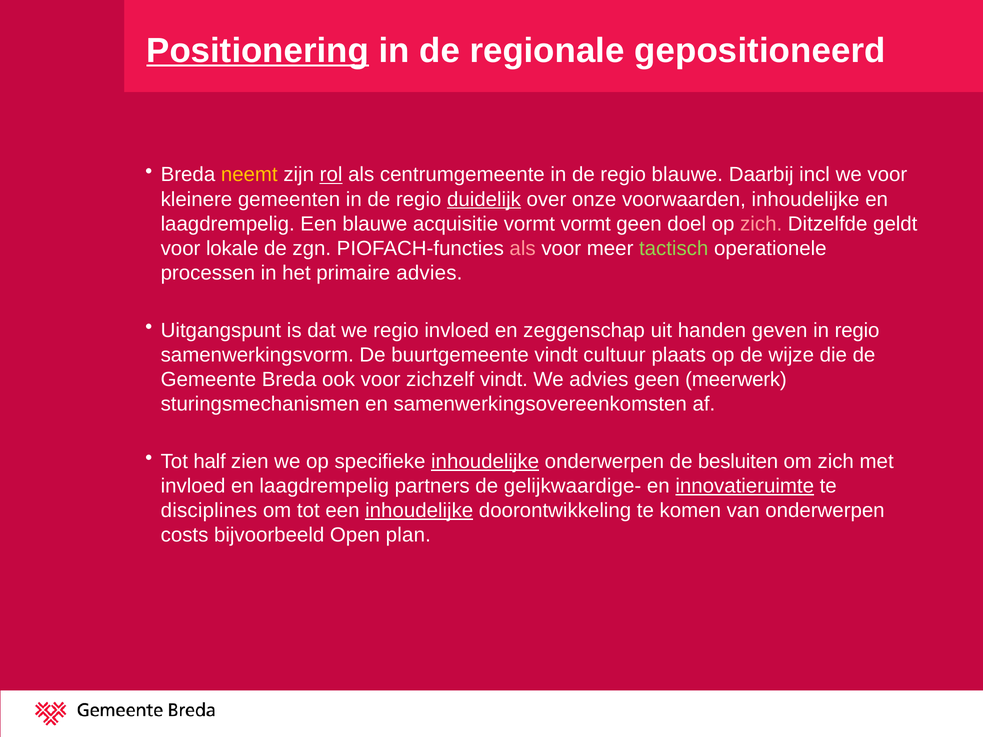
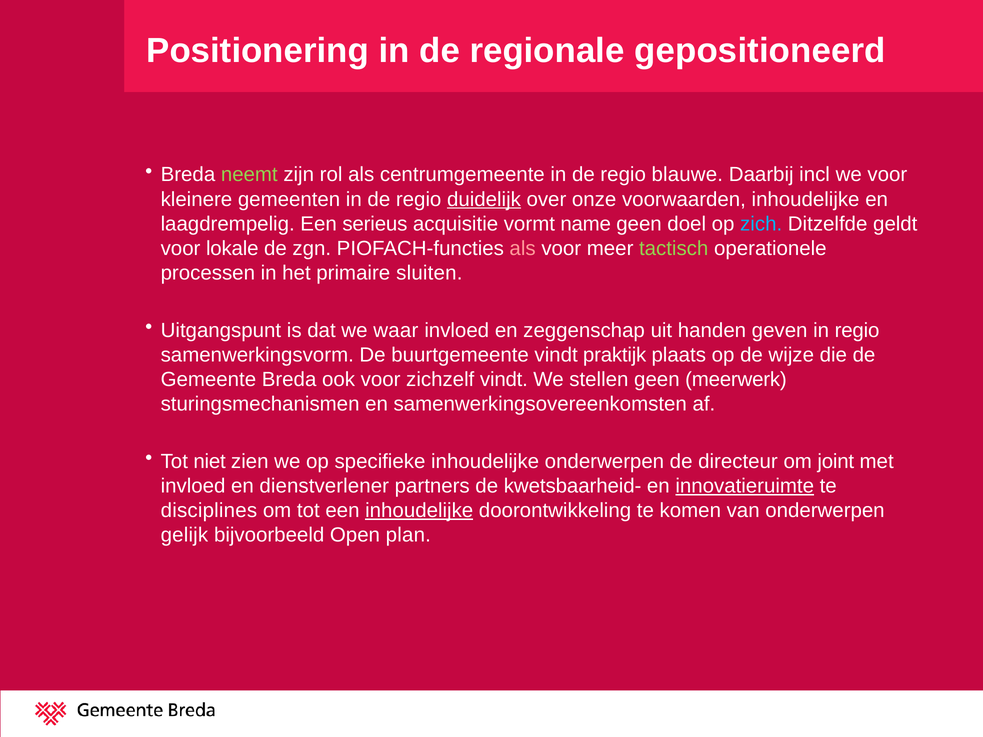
Positionering underline: present -> none
neemt colour: yellow -> light green
rol underline: present -> none
Een blauwe: blauwe -> serieus
vormt vormt: vormt -> name
zich at (761, 224) colour: pink -> light blue
primaire advies: advies -> sluiten
we regio: regio -> waar
cultuur: cultuur -> praktijk
We advies: advies -> stellen
half: half -> niet
inhoudelijke at (485, 462) underline: present -> none
besluiten: besluiten -> directeur
om zich: zich -> joint
laagdrempelig at (324, 486): laagdrempelig -> dienstverlener
gelijkwaardige-: gelijkwaardige- -> kwetsbaarheid-
costs: costs -> gelijk
